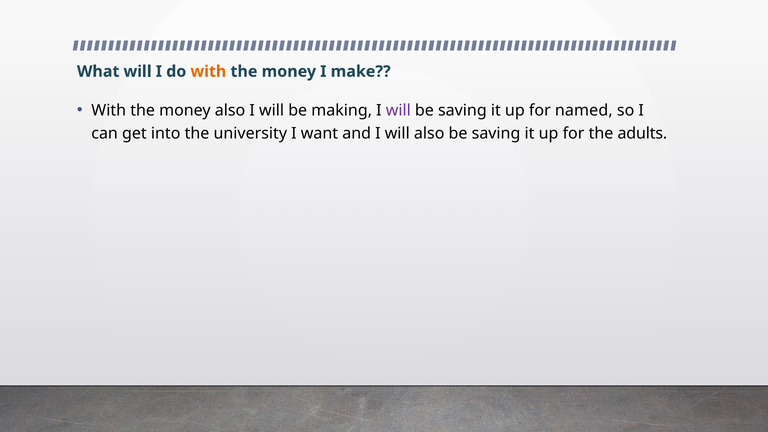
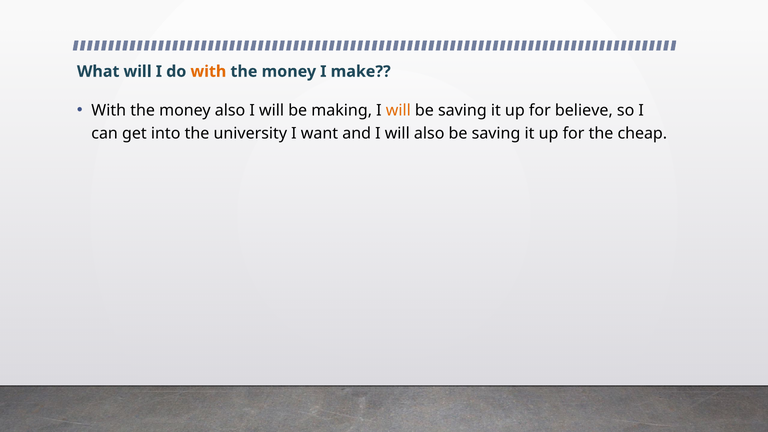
will at (398, 111) colour: purple -> orange
named: named -> believe
adults: adults -> cheap
